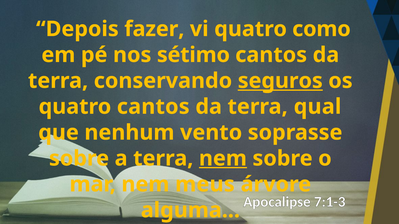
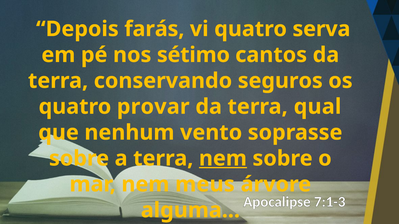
fazer: fazer -> farás
como: como -> serva
seguros underline: present -> none
quatro cantos: cantos -> provar
